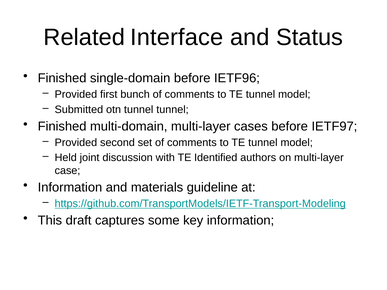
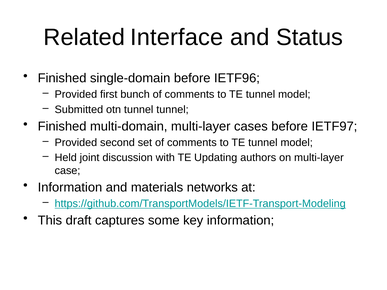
Identified: Identified -> Updating
guideline: guideline -> networks
